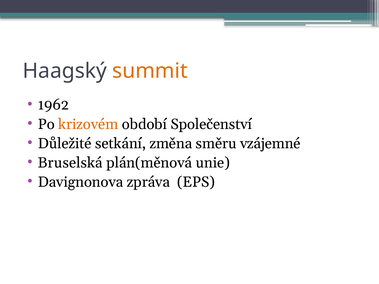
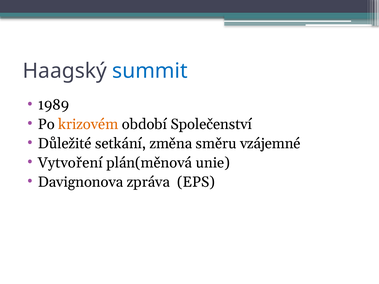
summit colour: orange -> blue
1962: 1962 -> 1989
Bruselská: Bruselská -> Vytvoření
